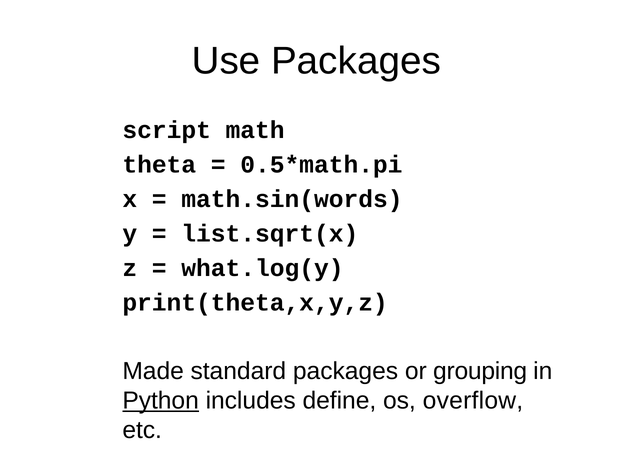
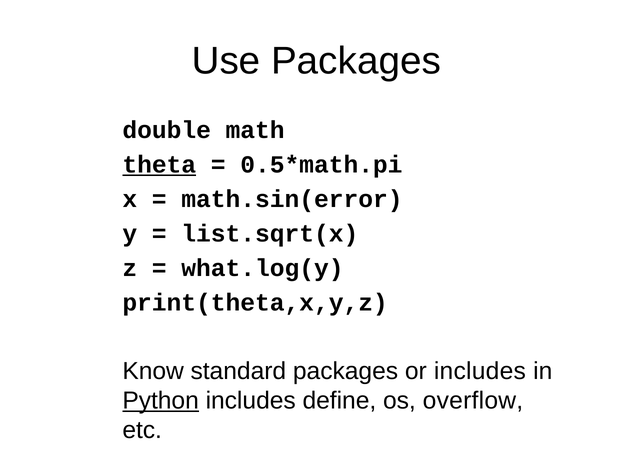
script: script -> double
theta underline: none -> present
math.sin(words: math.sin(words -> math.sin(error
Made: Made -> Know
or grouping: grouping -> includes
